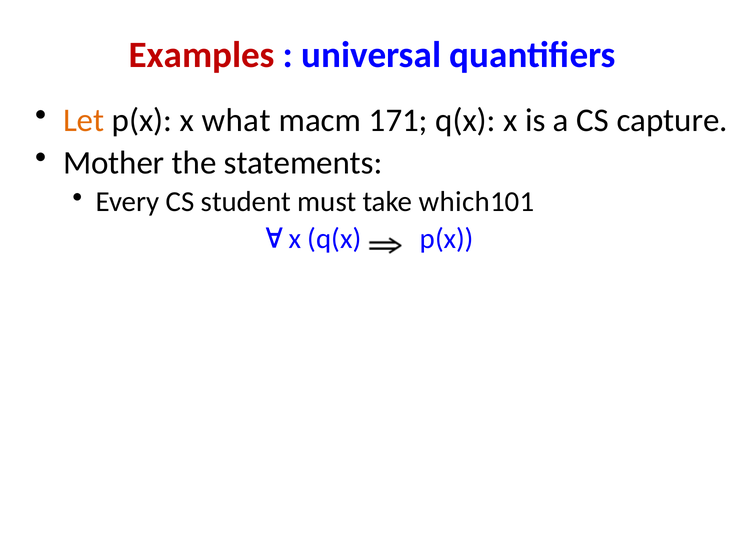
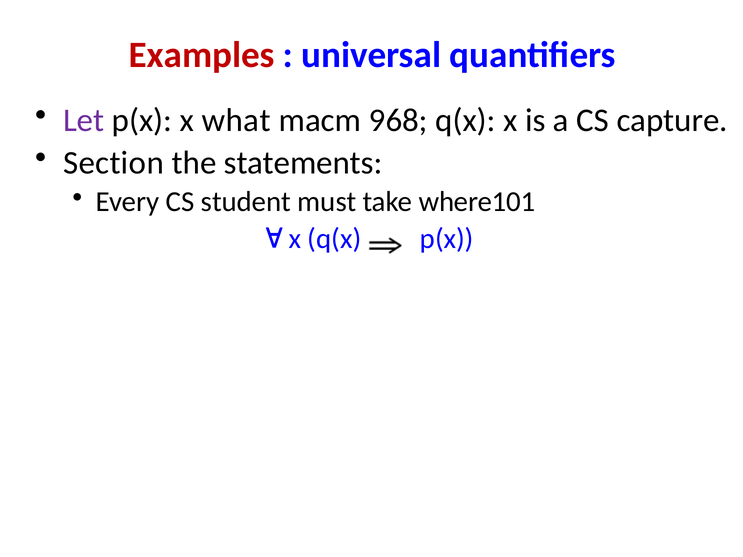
Let colour: orange -> purple
171: 171 -> 968
Mother: Mother -> Section
which101: which101 -> where101
